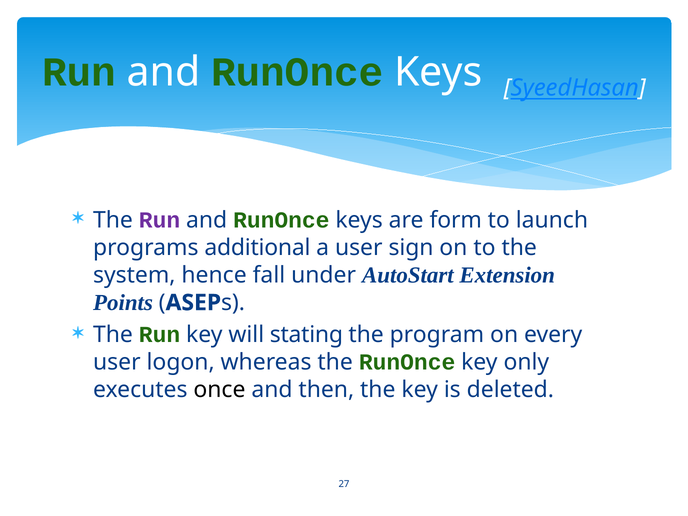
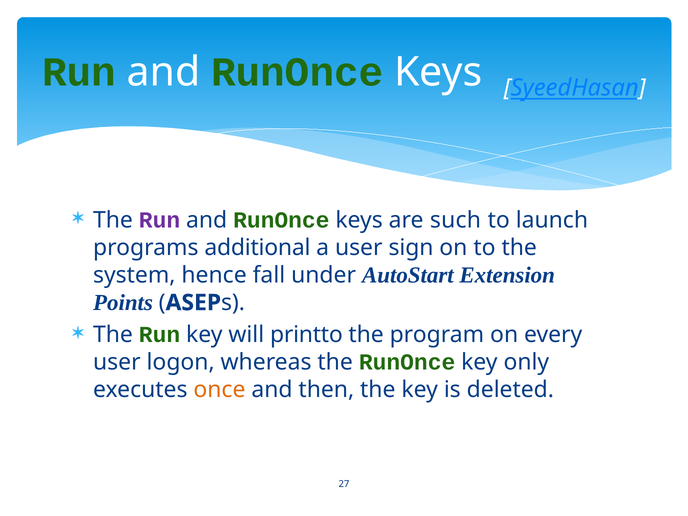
form: form -> such
stating: stating -> printto
once colour: black -> orange
